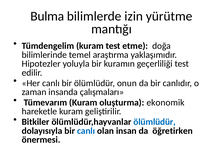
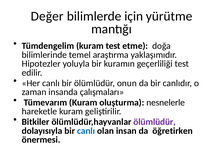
Bulma: Bulma -> Değer
izin: izin -> için
ekonomik: ekonomik -> nesnelerle
ölümlüdür at (155, 122) colour: blue -> purple
